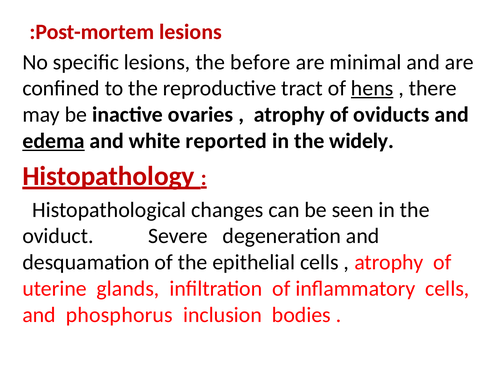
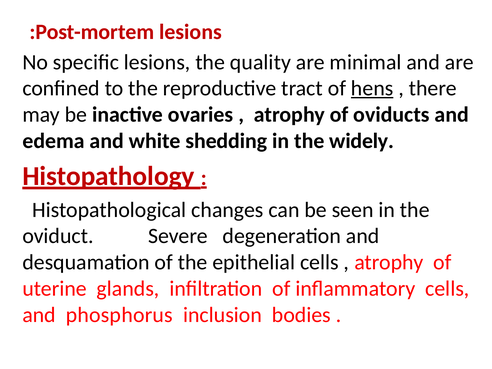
before: before -> quality
edema underline: present -> none
reported: reported -> shedding
